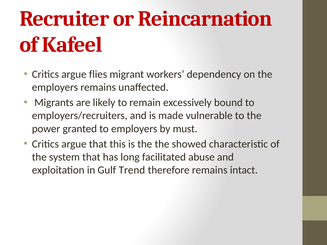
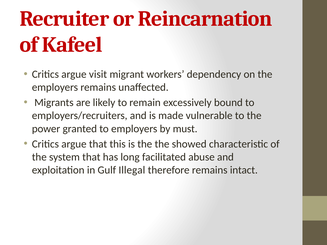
flies: flies -> visit
Trend: Trend -> Illegal
